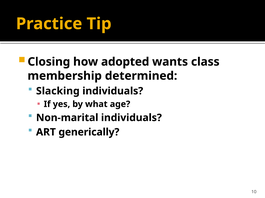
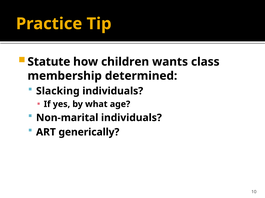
Closing: Closing -> Statute
adopted: adopted -> children
